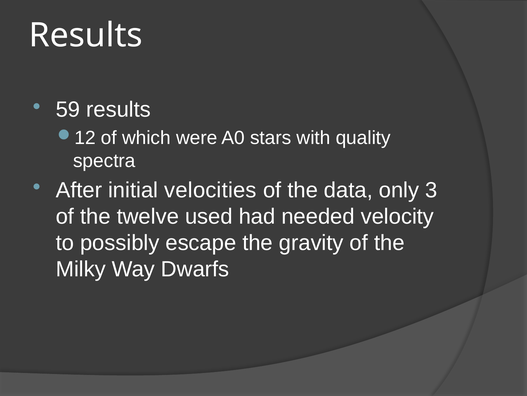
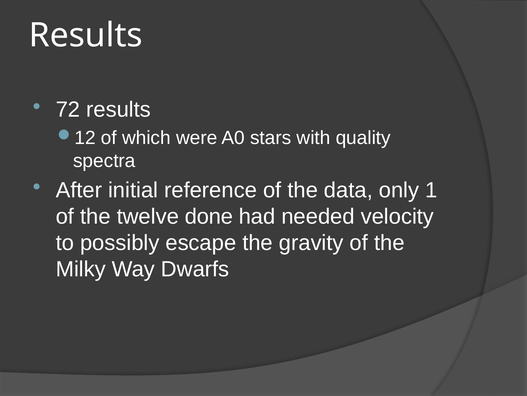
59: 59 -> 72
velocities: velocities -> reference
3: 3 -> 1
used: used -> done
